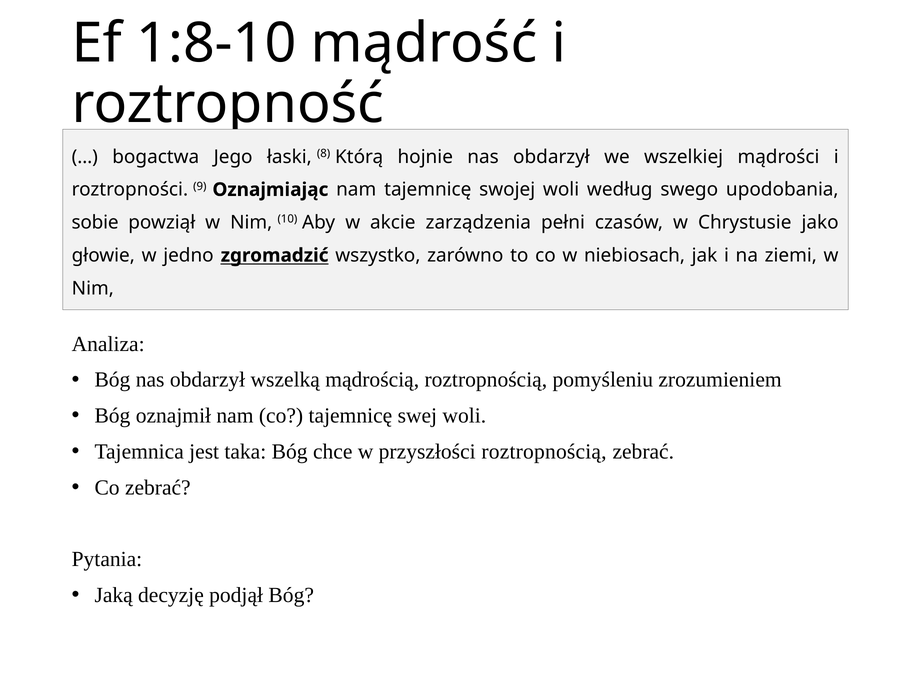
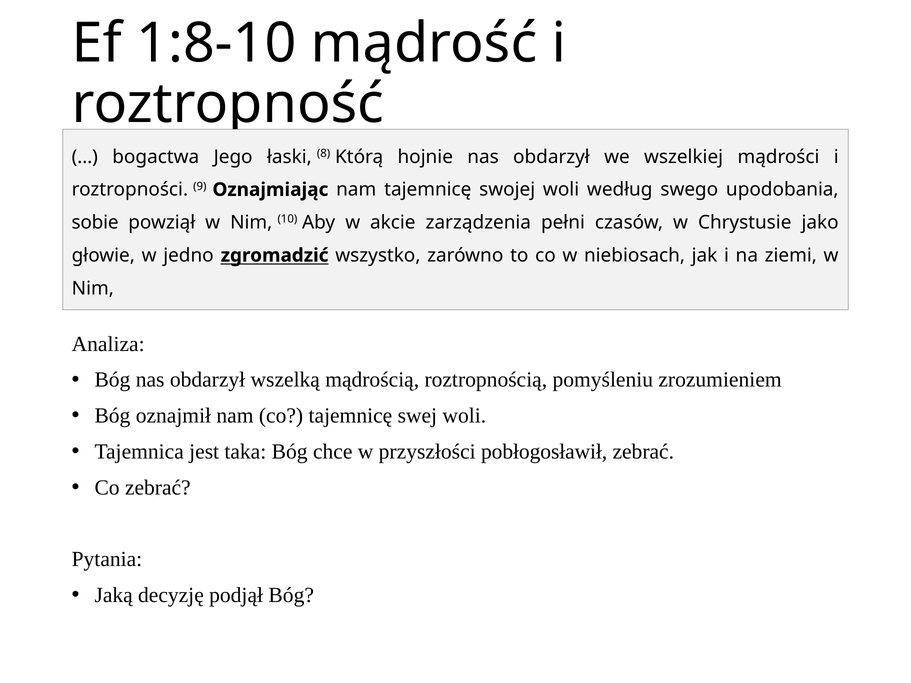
przyszłości roztropnością: roztropnością -> pobłogosławił
